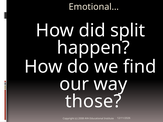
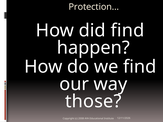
Emotional…: Emotional… -> Protection…
did split: split -> find
